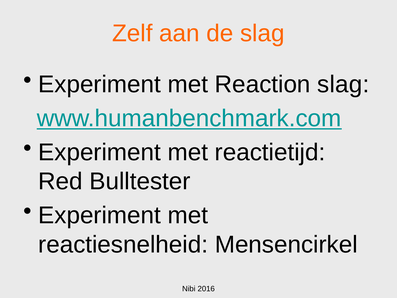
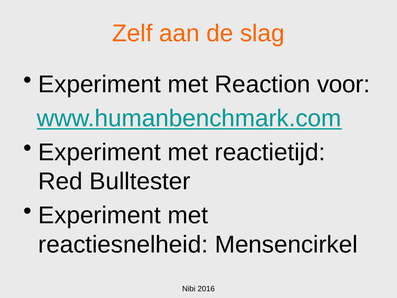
Reaction slag: slag -> voor
